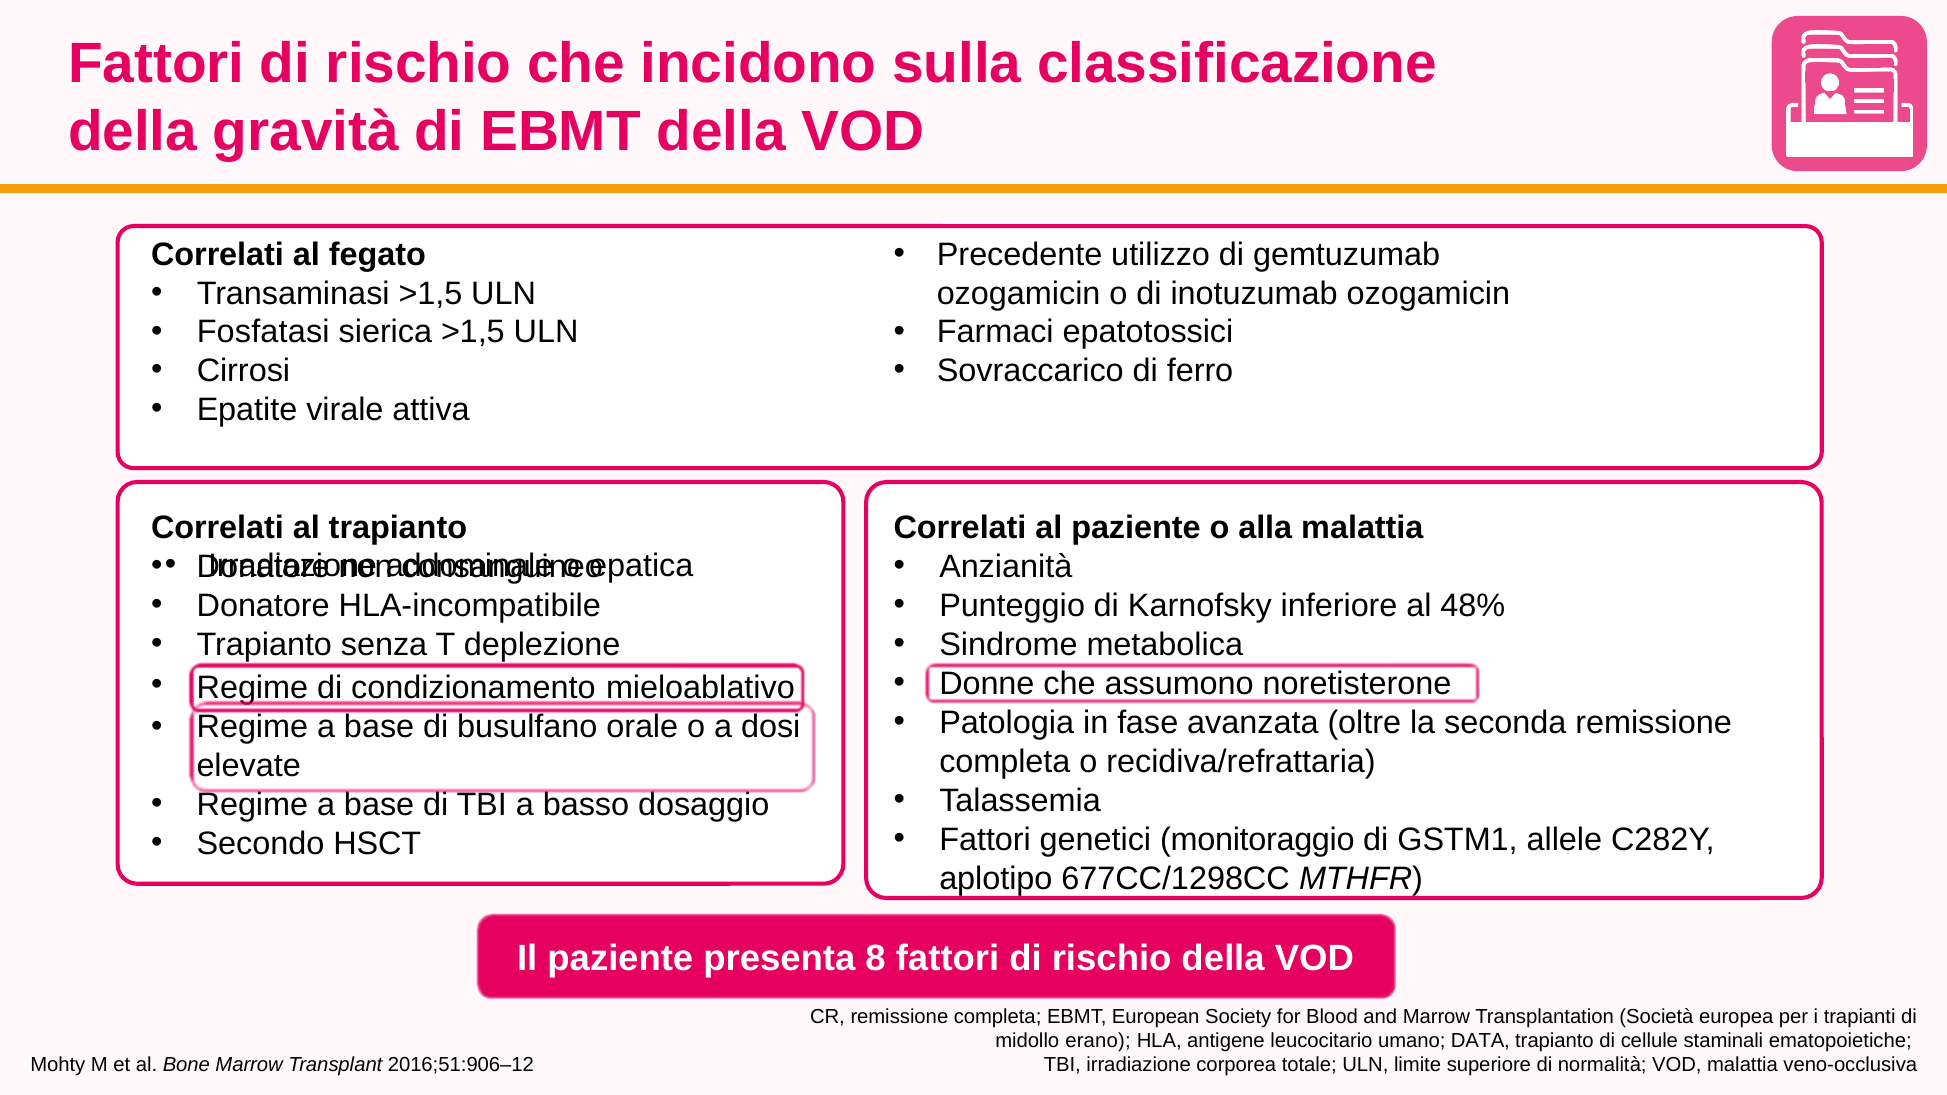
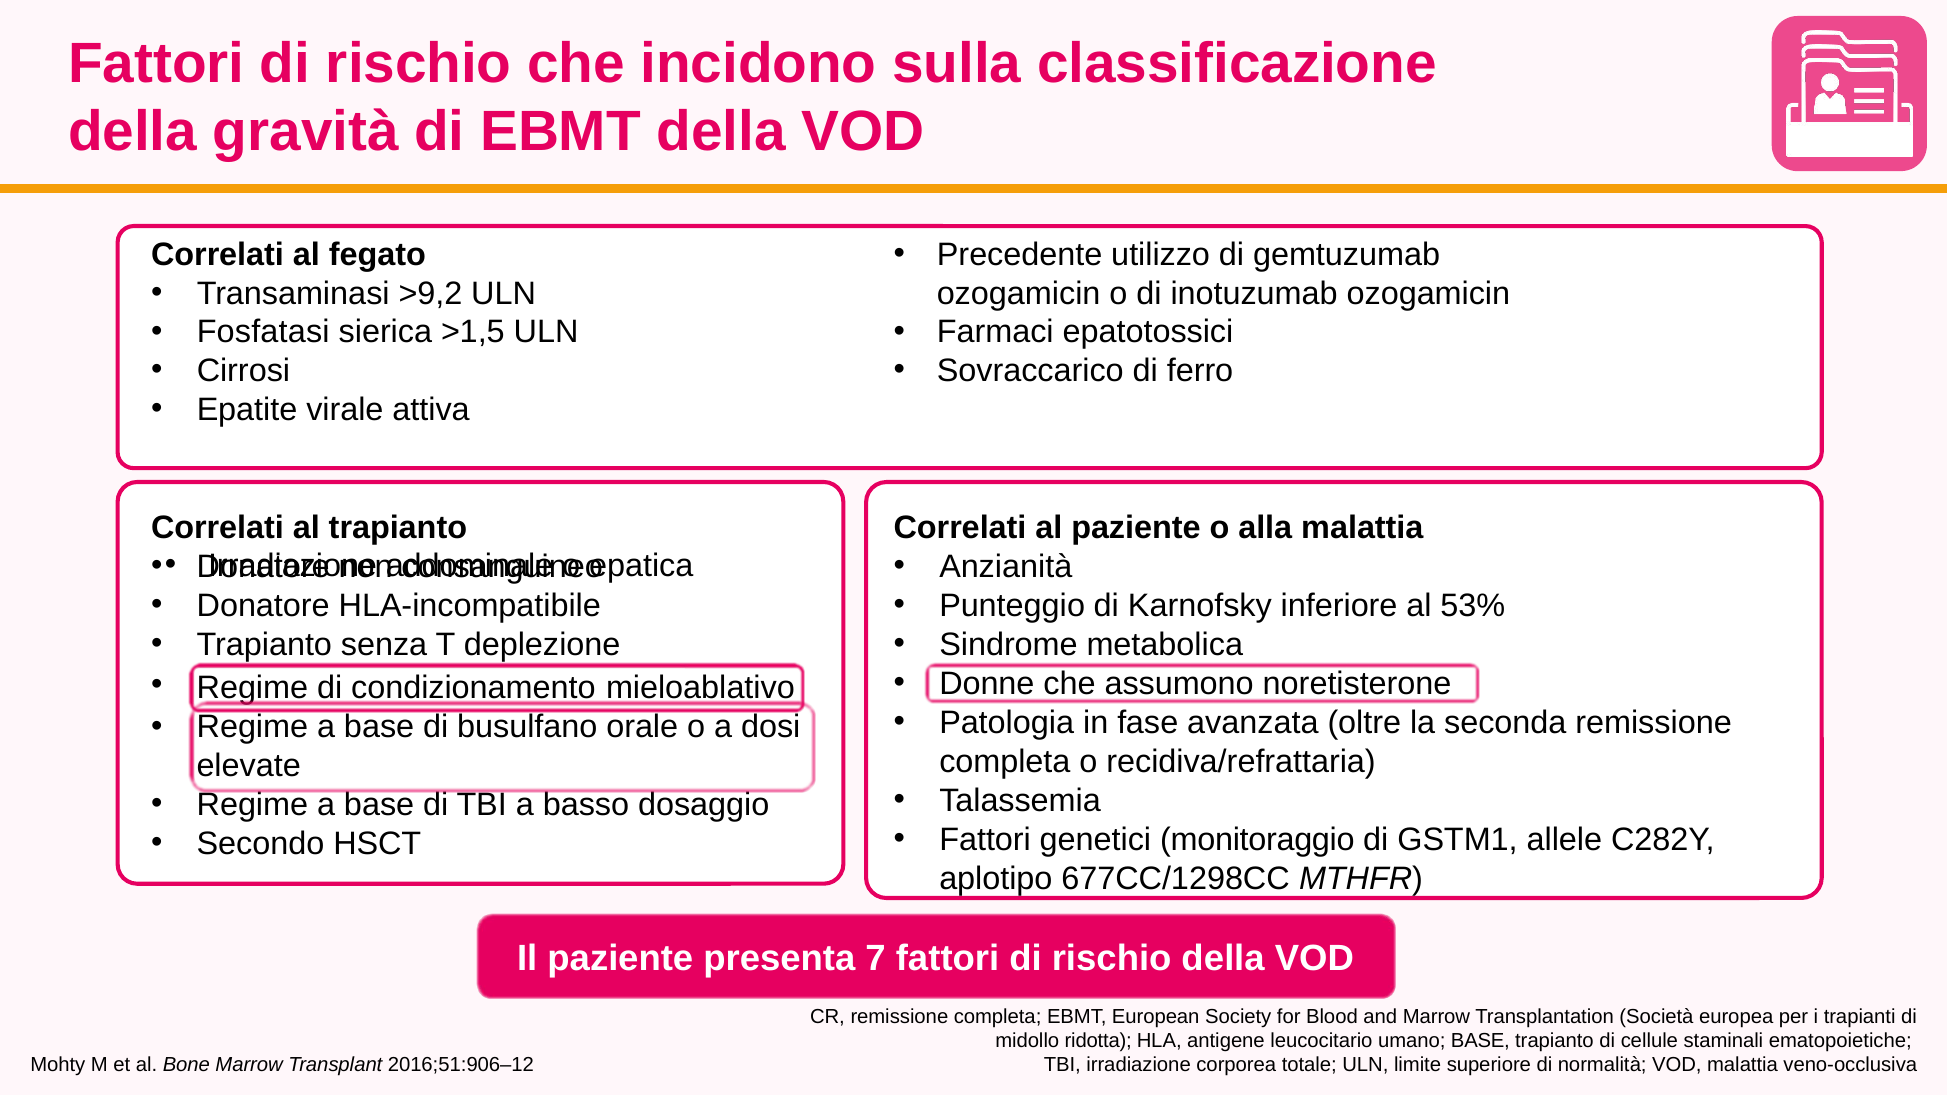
Transaminasi >1,5: >1,5 -> >9,2
48%: 48% -> 53%
8: 8 -> 7
erano: erano -> ridotta
umano DATA: DATA -> BASE
